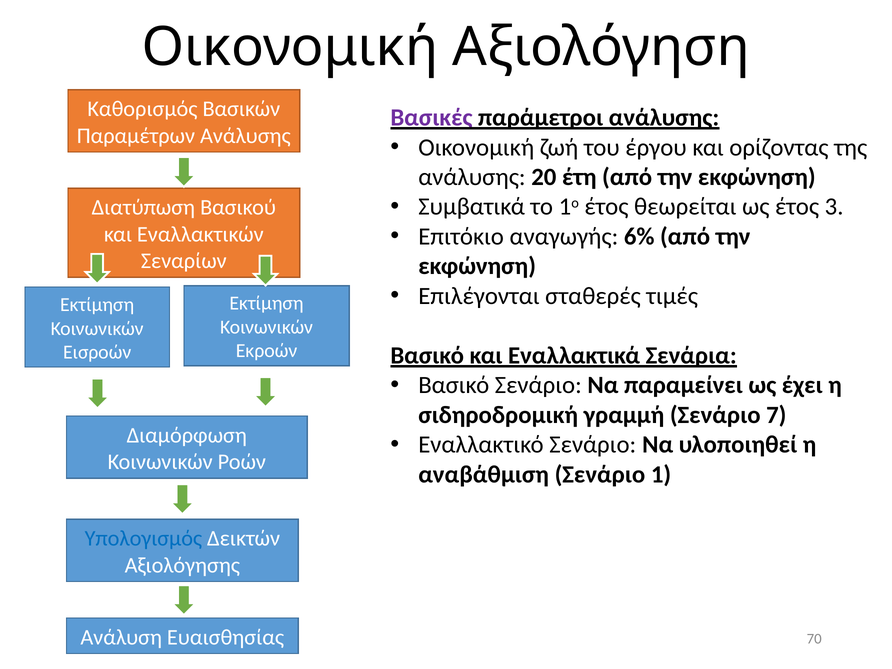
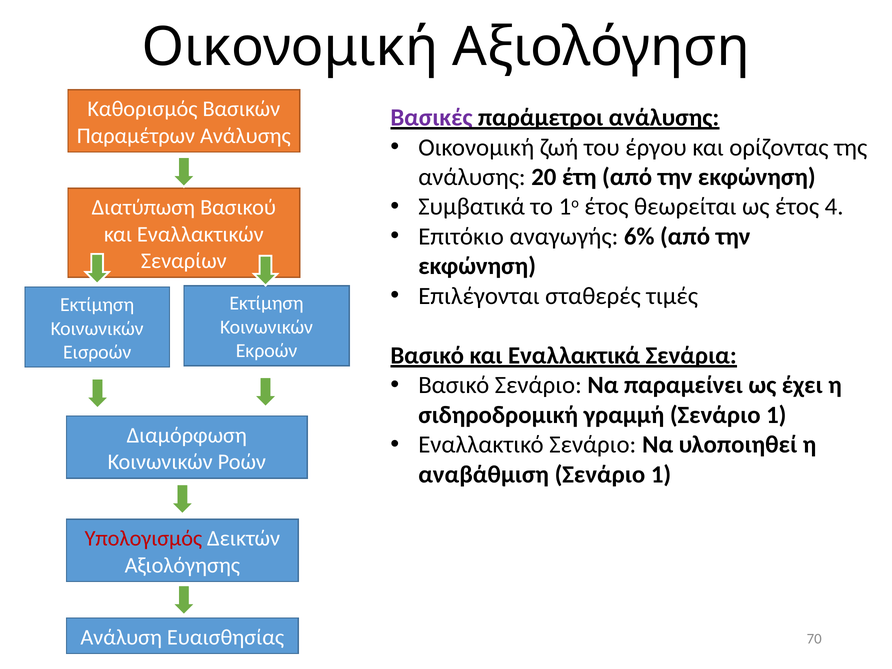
3: 3 -> 4
γραμμή Σενάριο 7: 7 -> 1
Υπολογισμός colour: blue -> red
